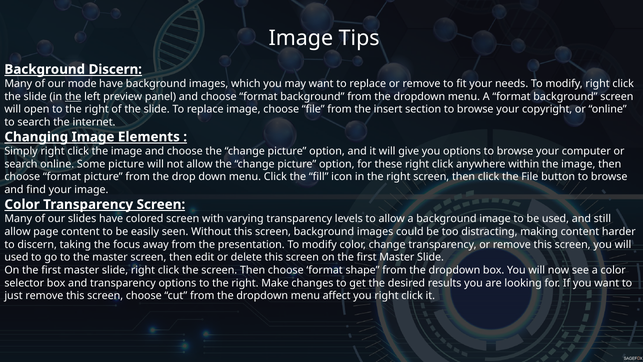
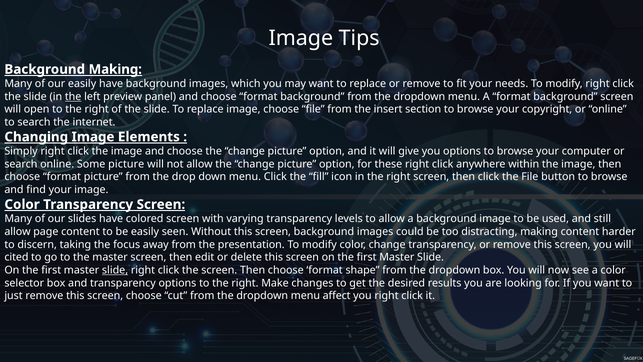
Background Discern: Discern -> Making
our mode: mode -> easily
used at (16, 257): used -> cited
slide at (115, 270) underline: none -> present
